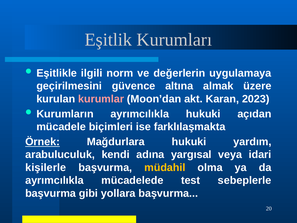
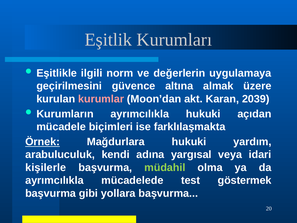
2023: 2023 -> 2039
müdahil colour: yellow -> light green
sebeplerle: sebeplerle -> göstermek
